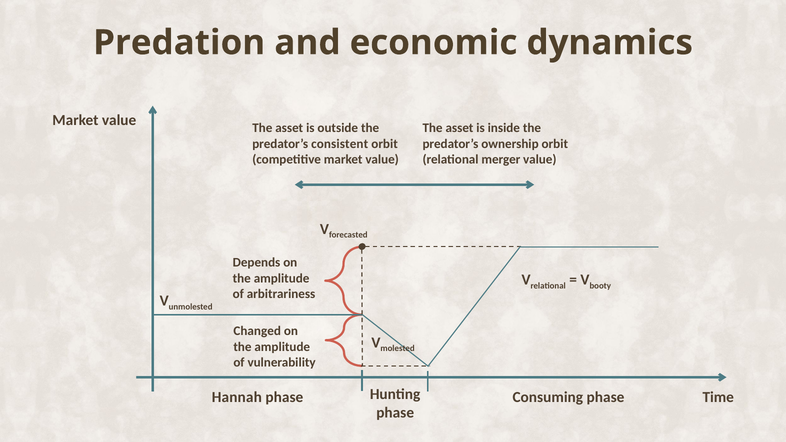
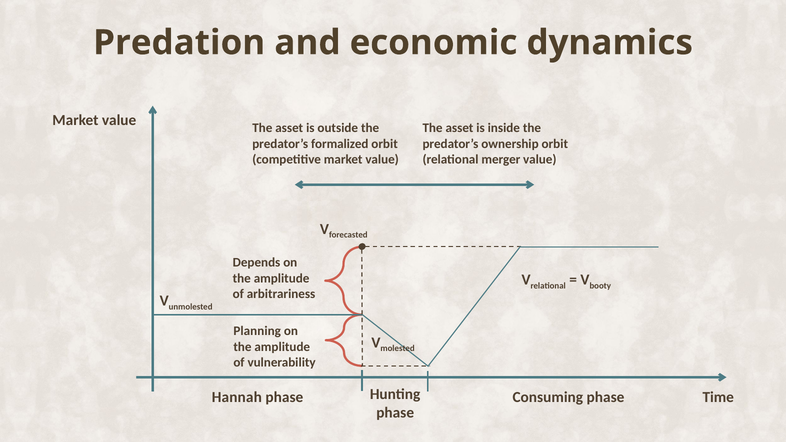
consistent: consistent -> formalized
Changed: Changed -> Planning
